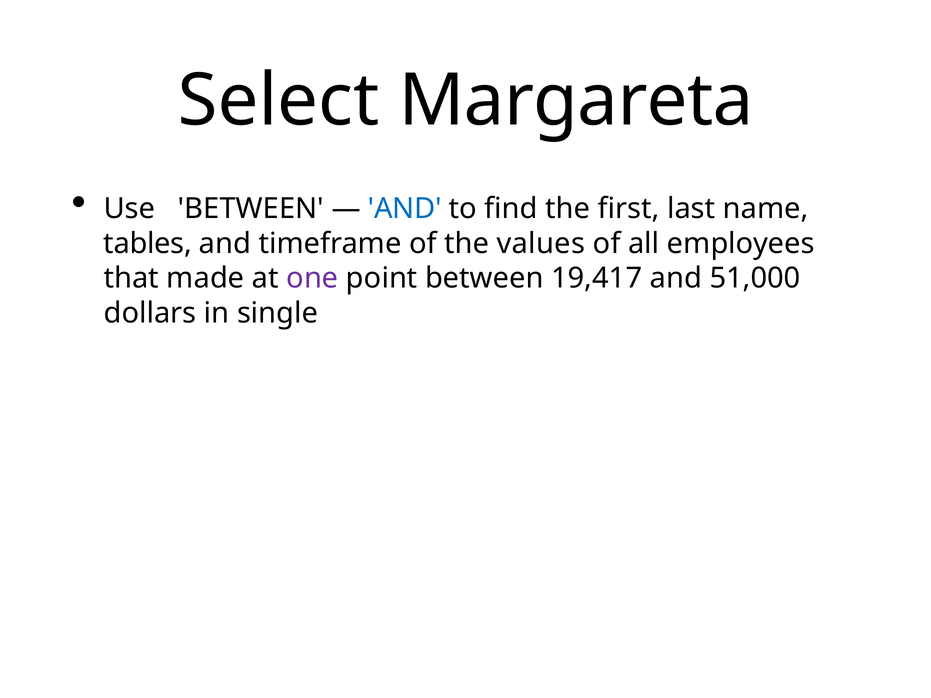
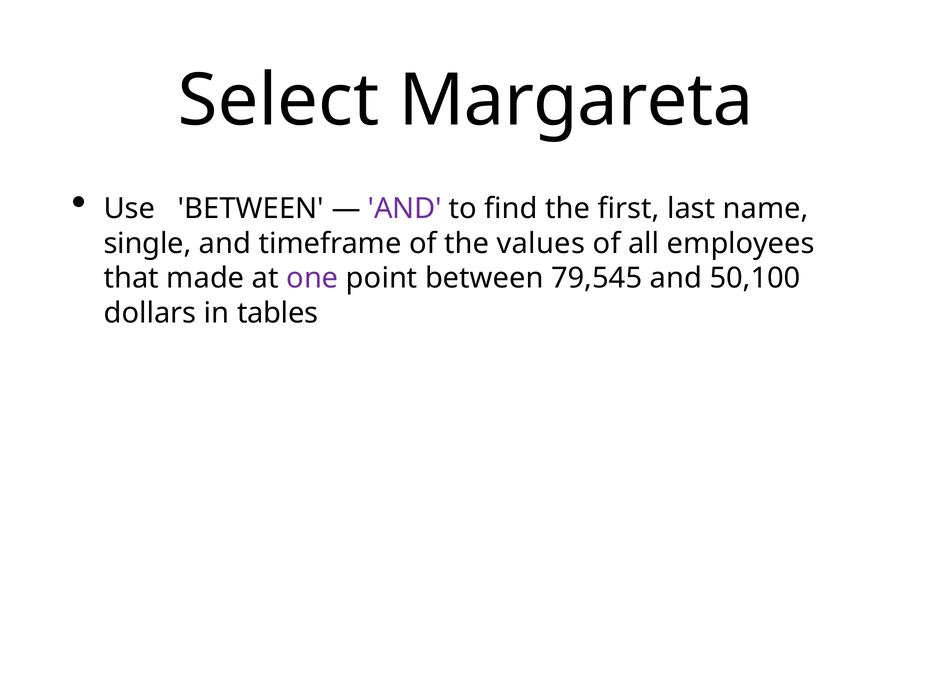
AND at (405, 209) colour: blue -> purple
tables: tables -> single
19,417: 19,417 -> 79,545
51,000: 51,000 -> 50,100
single: single -> tables
